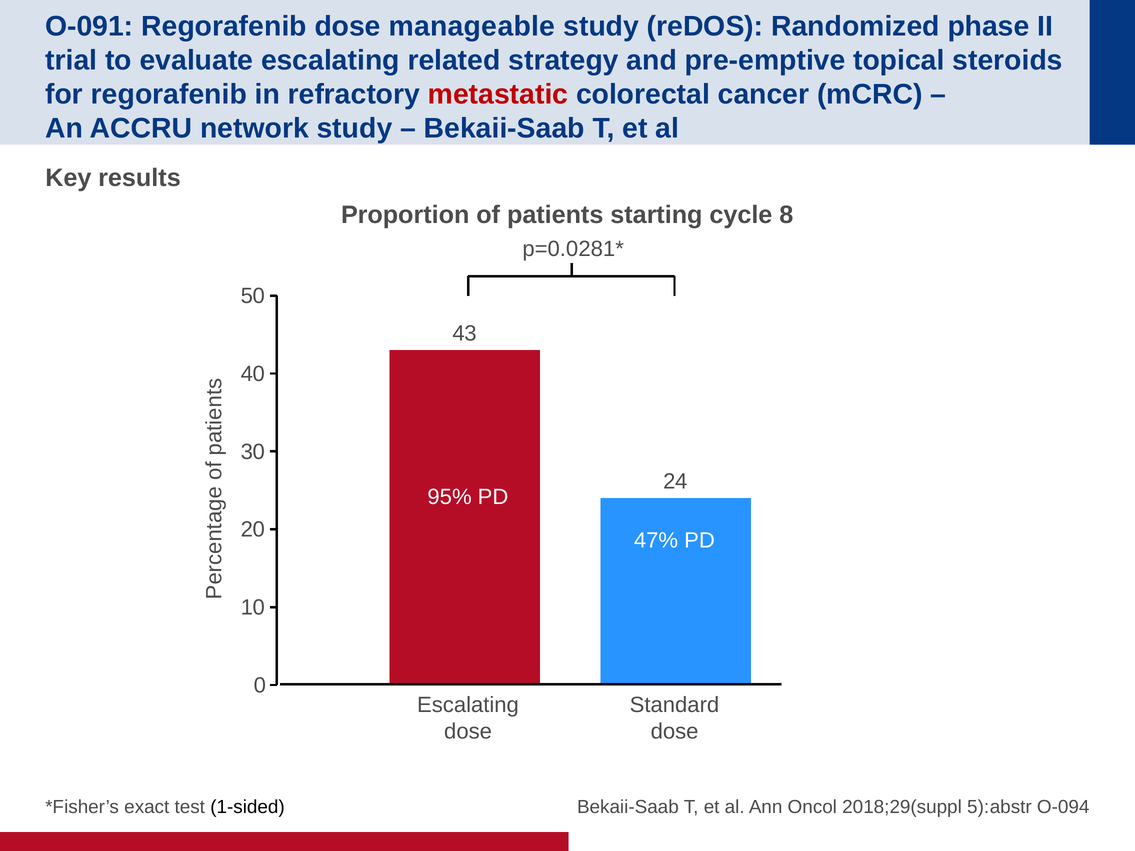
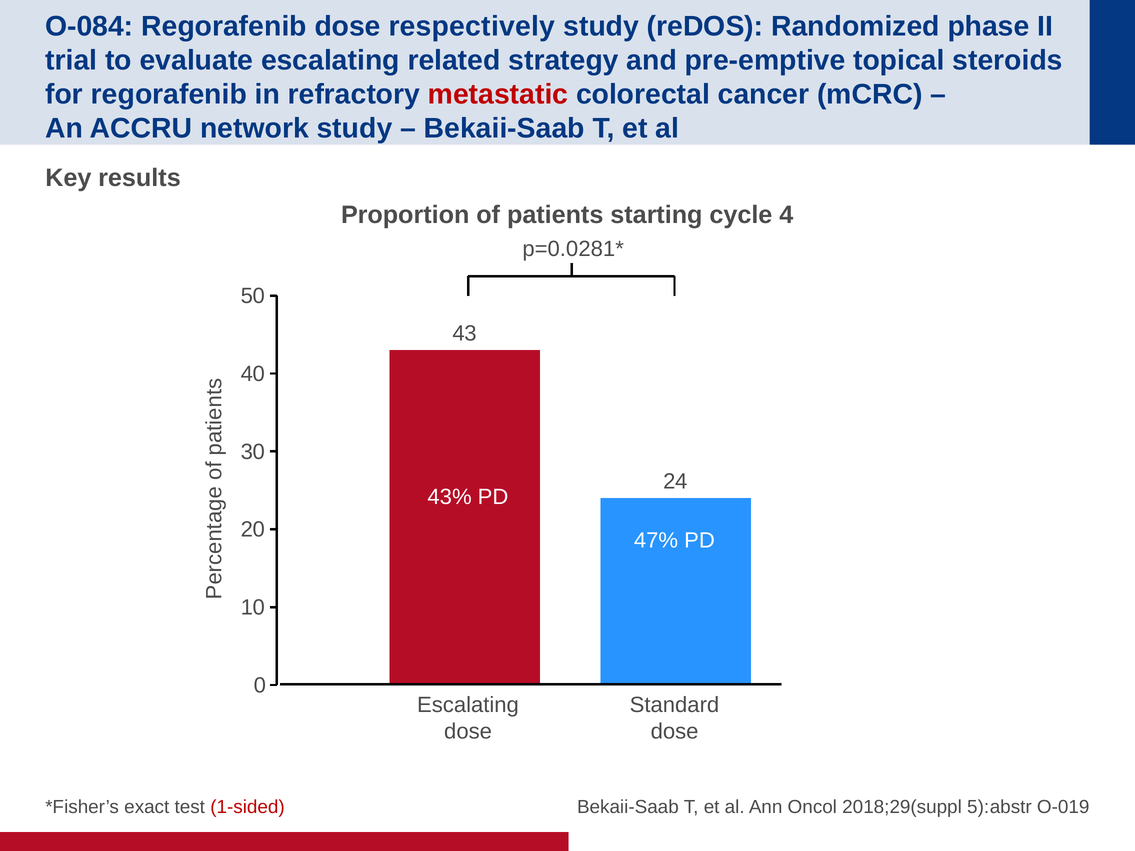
O-091: O-091 -> O-084
manageable: manageable -> respectively
8: 8 -> 4
95%: 95% -> 43%
1-sided colour: black -> red
O-094: O-094 -> O-019
